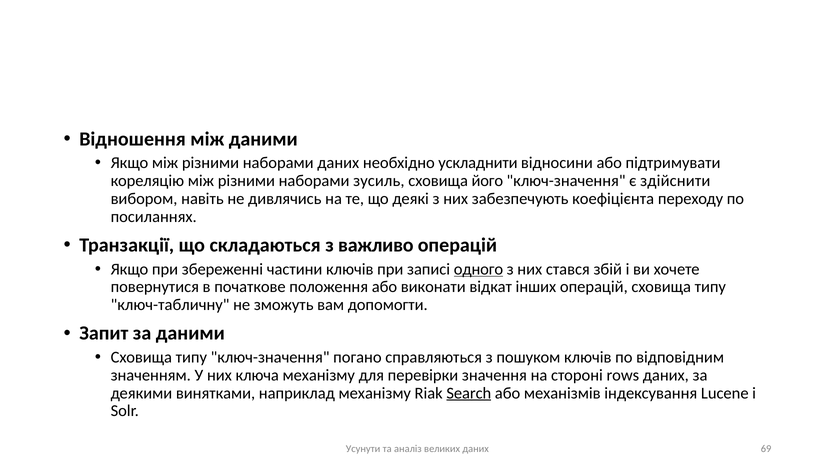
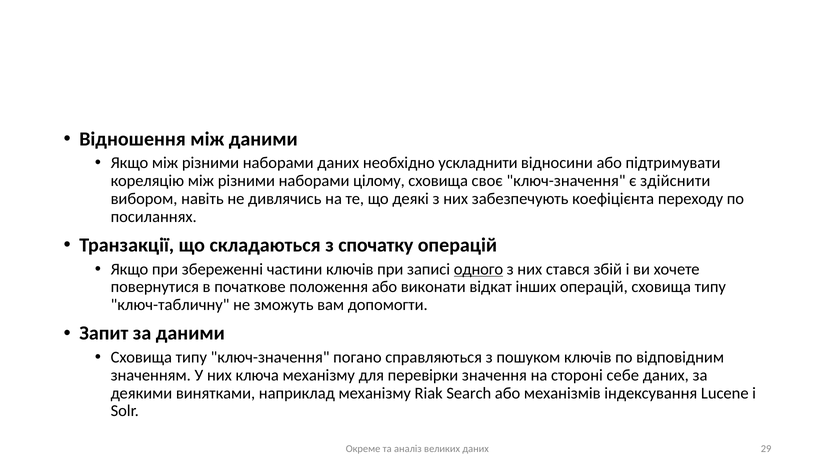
зусиль: зусиль -> цілому
його: його -> своє
важливо: важливо -> спочатку
rows: rows -> себе
Search underline: present -> none
Усунути: Усунути -> Окреме
69: 69 -> 29
